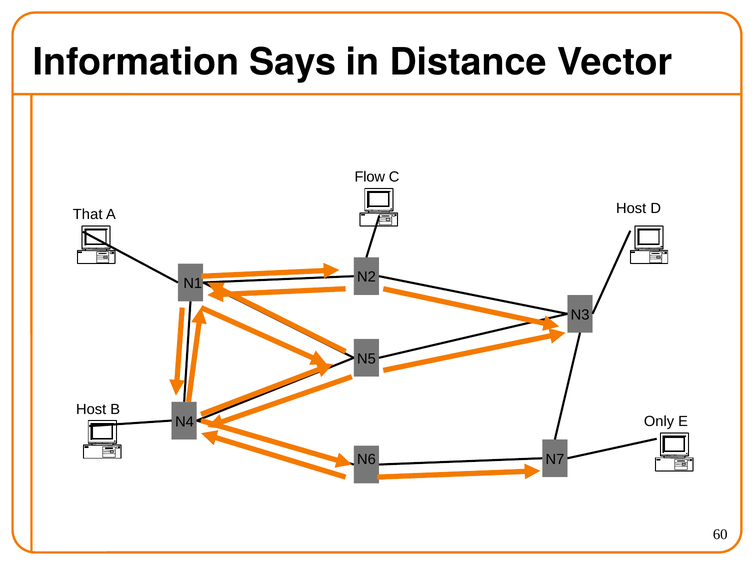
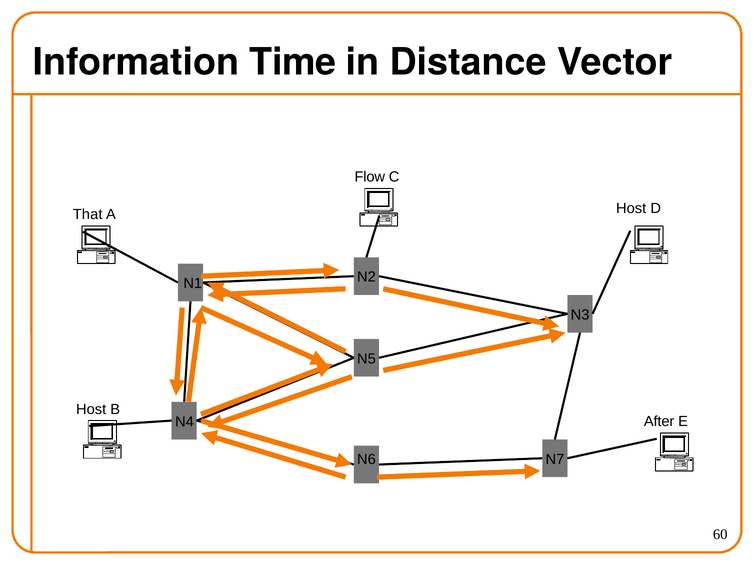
Says: Says -> Time
Only: Only -> After
